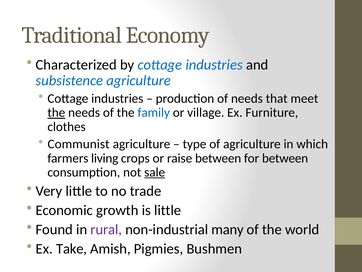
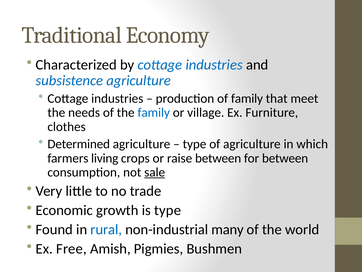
of needs: needs -> family
the at (56, 112) underline: present -> none
Communist: Communist -> Determined
is little: little -> type
rural colour: purple -> blue
Take: Take -> Free
